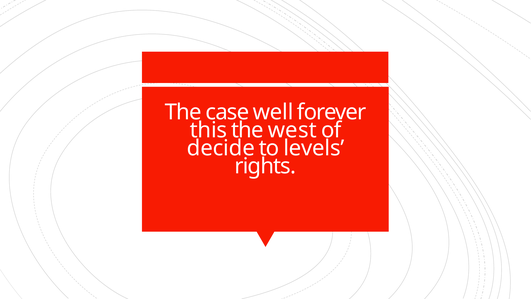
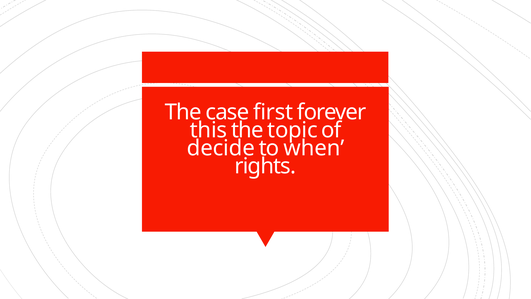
well: well -> first
west: west -> topic
levels: levels -> when
